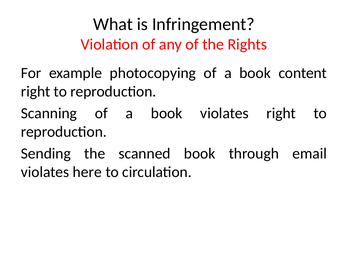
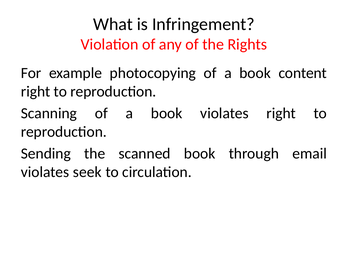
here: here -> seek
